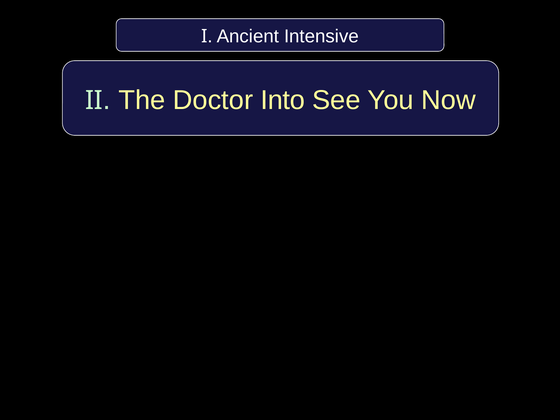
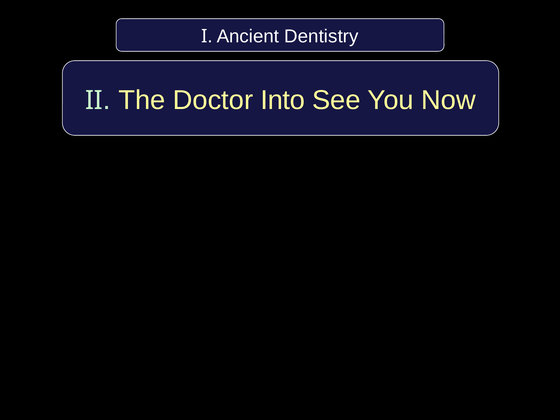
Intensive: Intensive -> Dentistry
